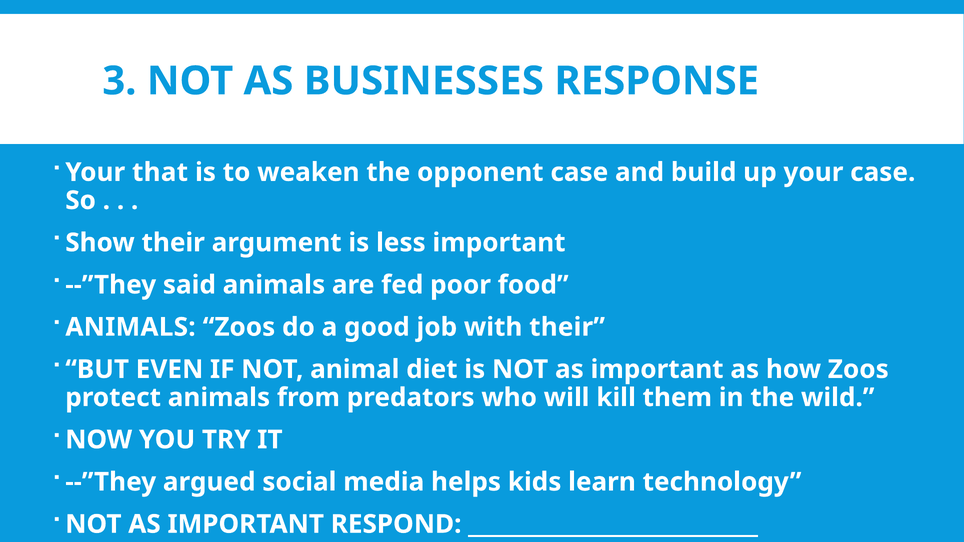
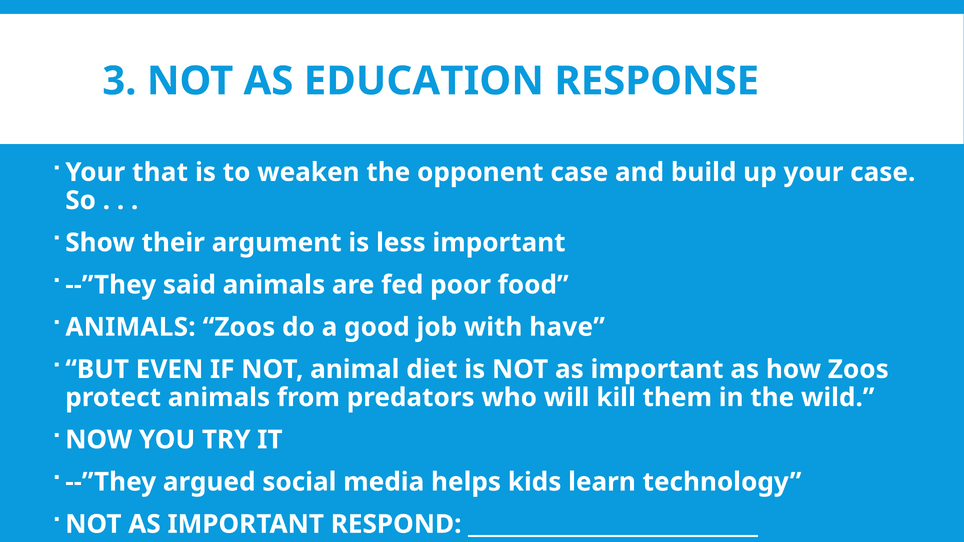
BUSINESSES: BUSINESSES -> EDUCATION
with their: their -> have
